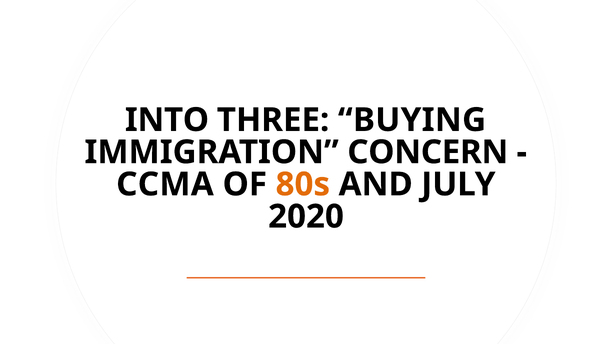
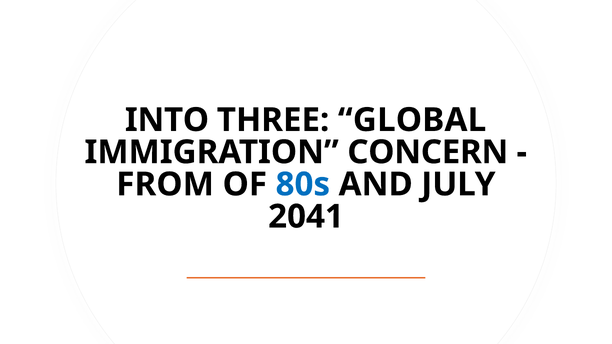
BUYING: BUYING -> GLOBAL
CCMA: CCMA -> FROM
80s colour: orange -> blue
2020: 2020 -> 2041
